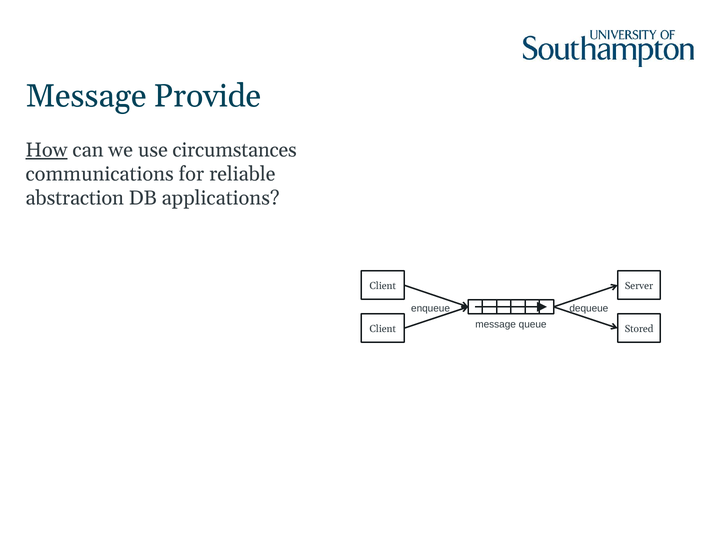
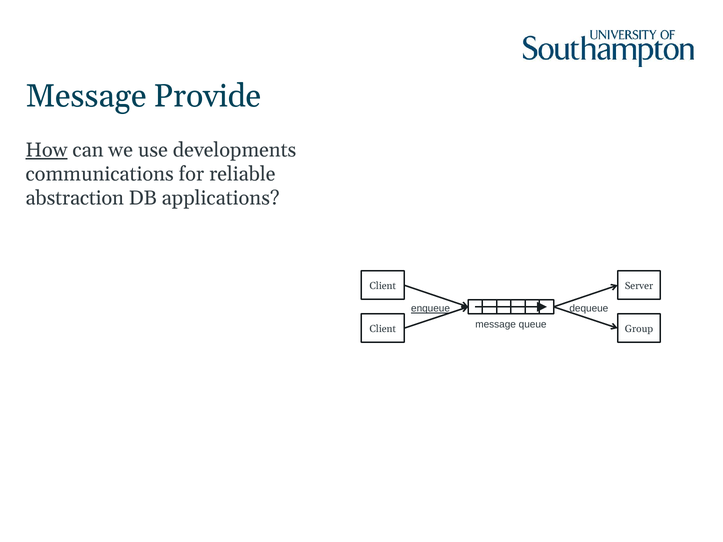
circumstances: circumstances -> developments
enqueue underline: none -> present
Stored: Stored -> Group
